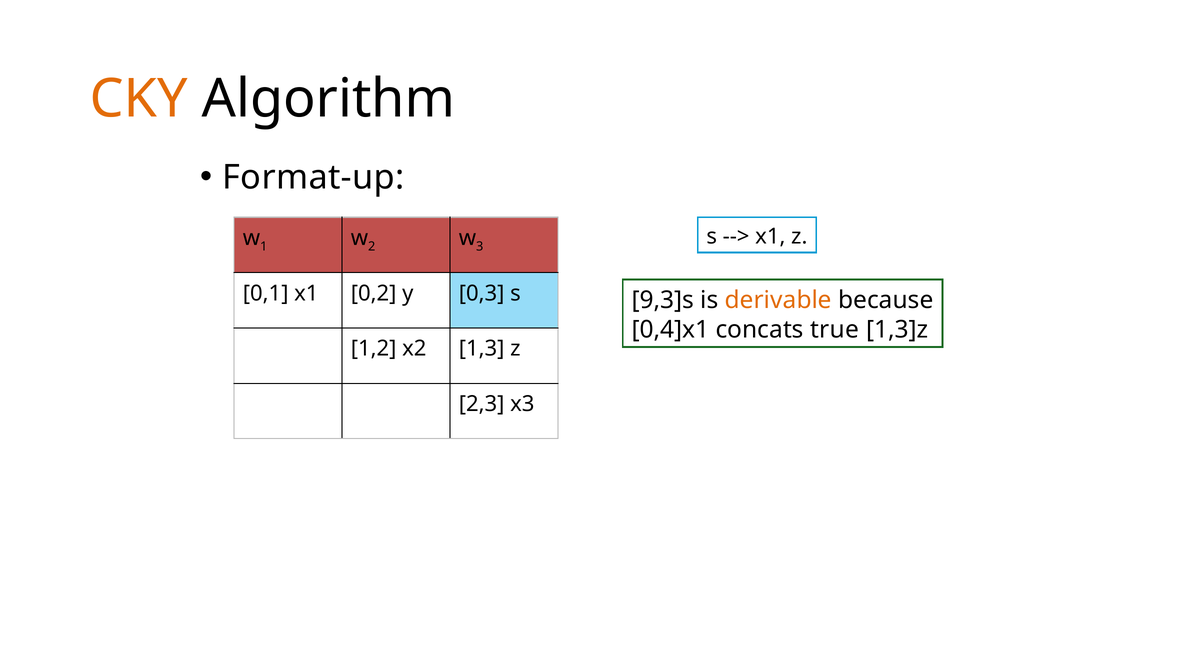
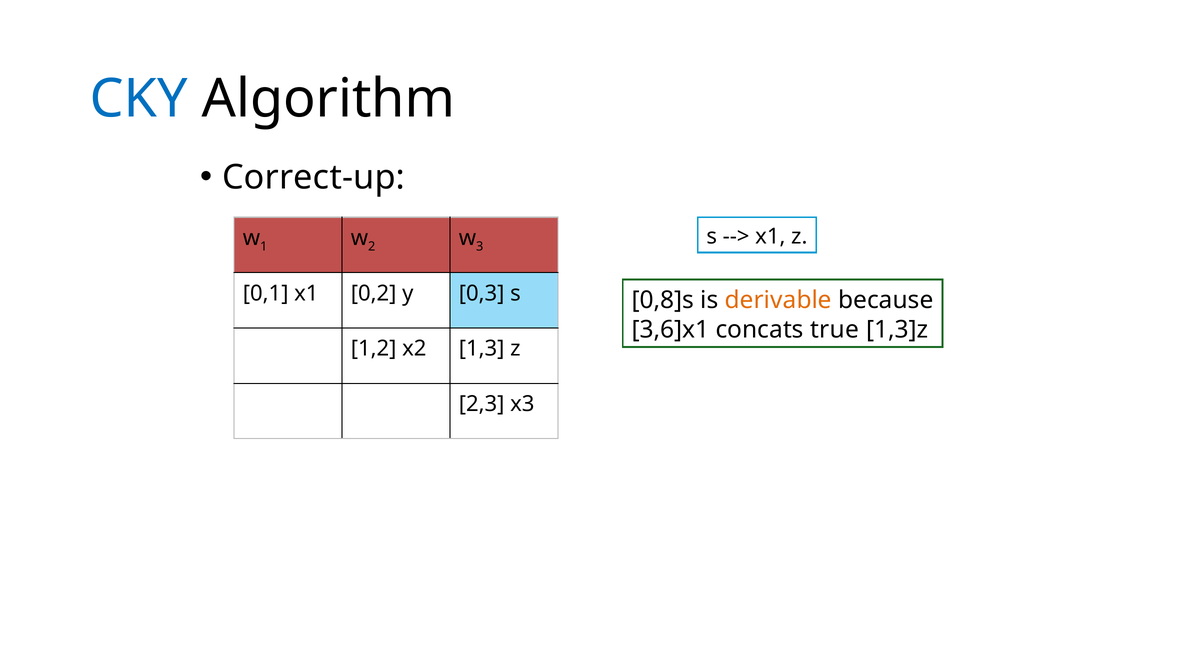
CKY colour: orange -> blue
Format-up: Format-up -> Correct-up
9,3]s: 9,3]s -> 0,8]s
0,4]x1: 0,4]x1 -> 3,6]x1
